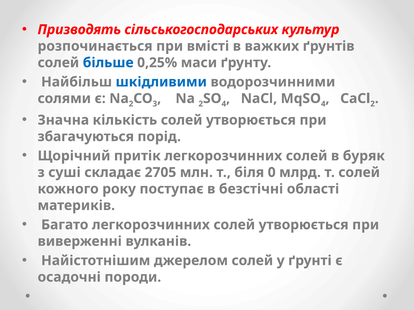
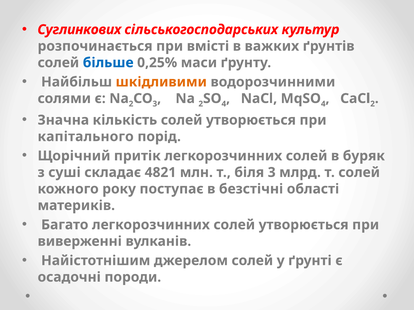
Призводять: Призводять -> Суглинкових
шкідливими colour: blue -> orange
збагачуються: збагачуються -> капітального
2705: 2705 -> 4821
біля 0: 0 -> 3
